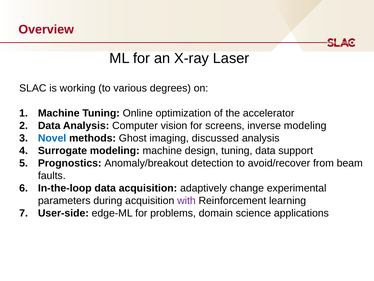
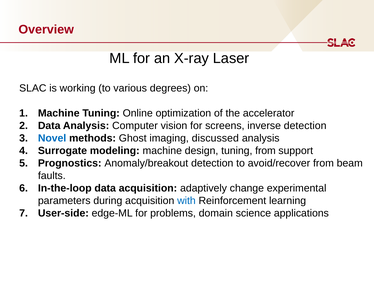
inverse modeling: modeling -> detection
tuning data: data -> from
with colour: purple -> blue
